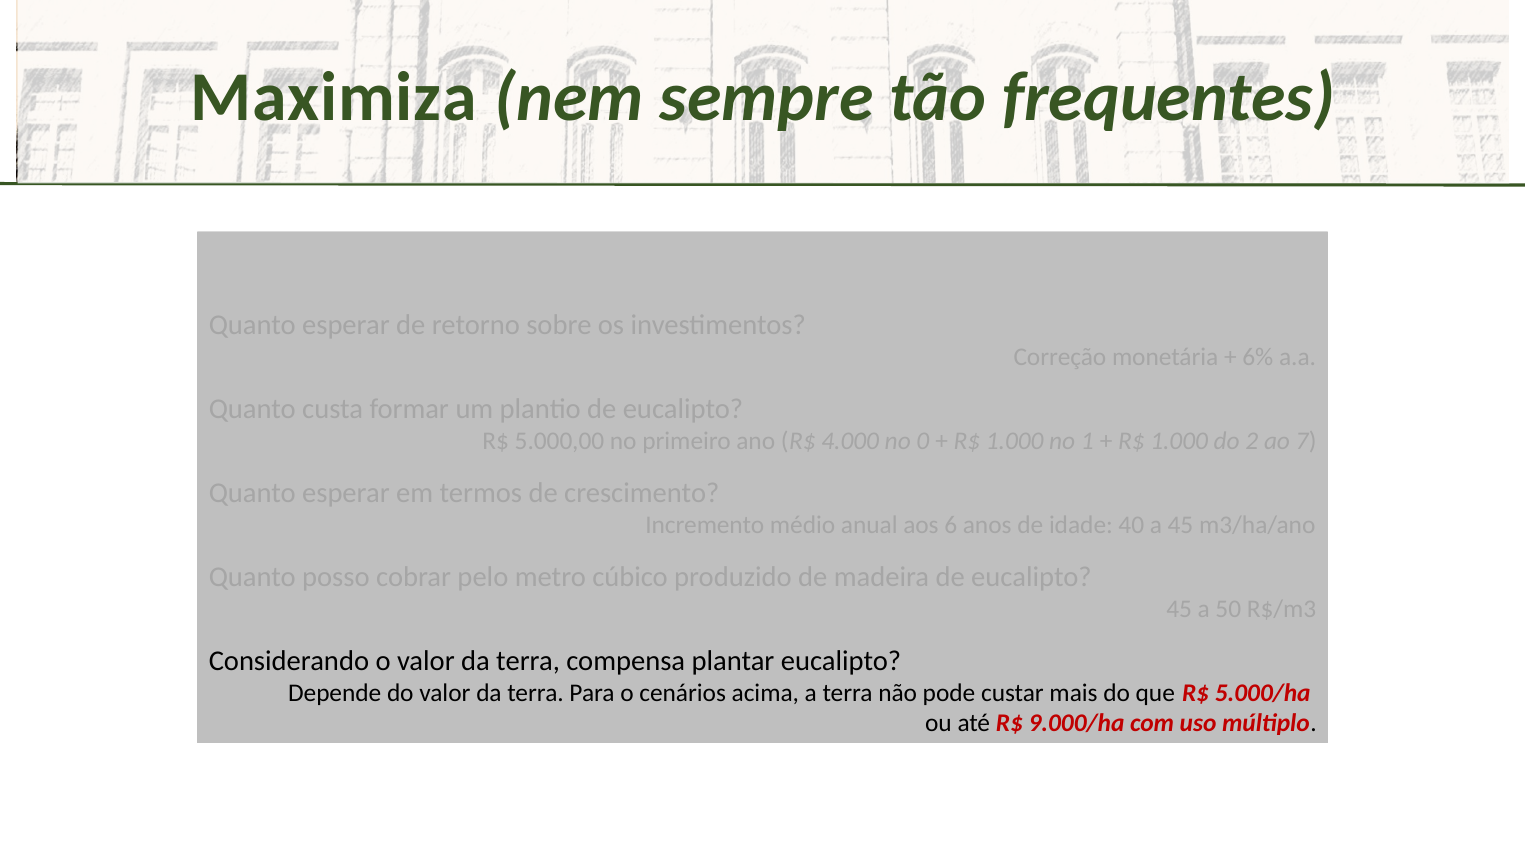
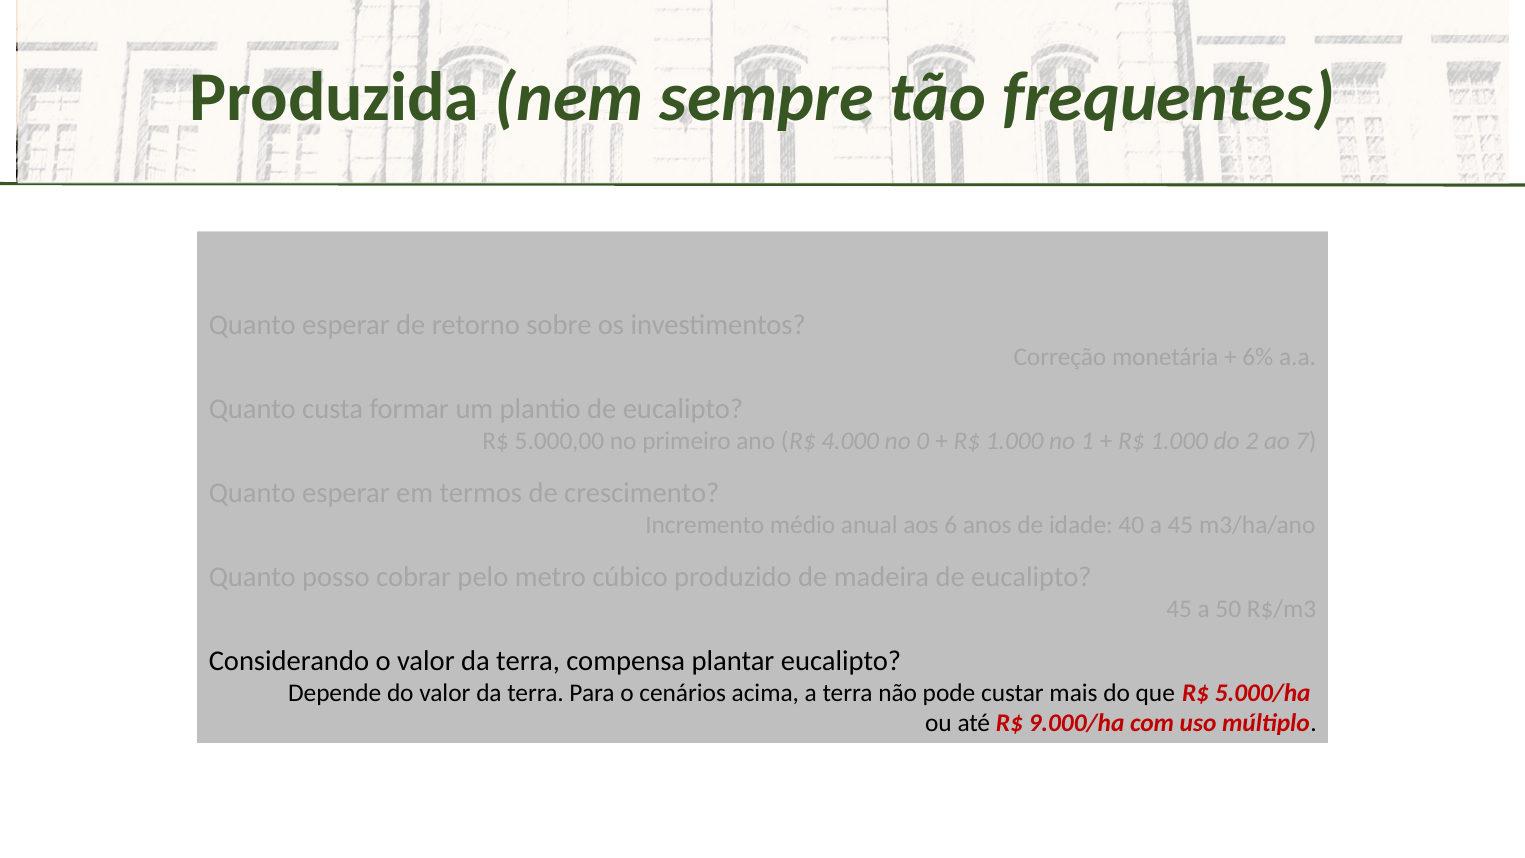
Maximiza: Maximiza -> Produzida
